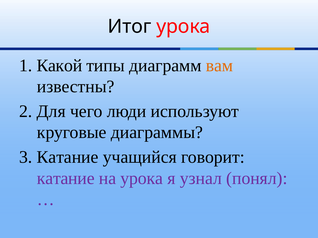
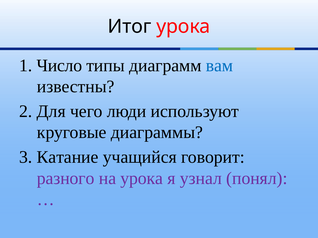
Какой: Какой -> Число
вам colour: orange -> blue
катание at (66, 179): катание -> разного
